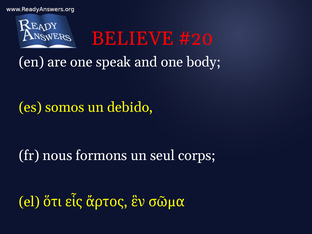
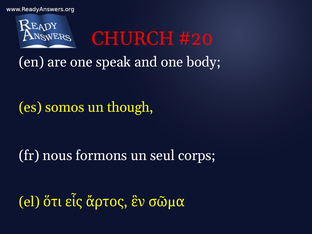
BELIEVE: BELIEVE -> CHURCH
debido: debido -> though
